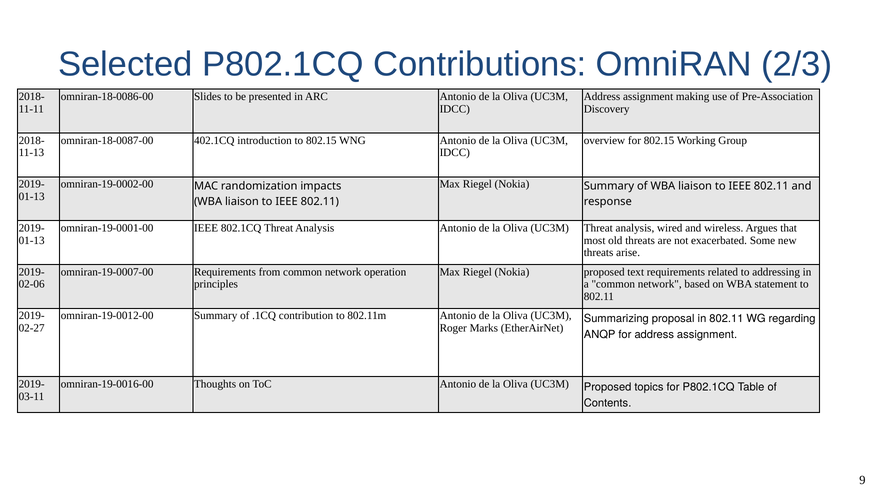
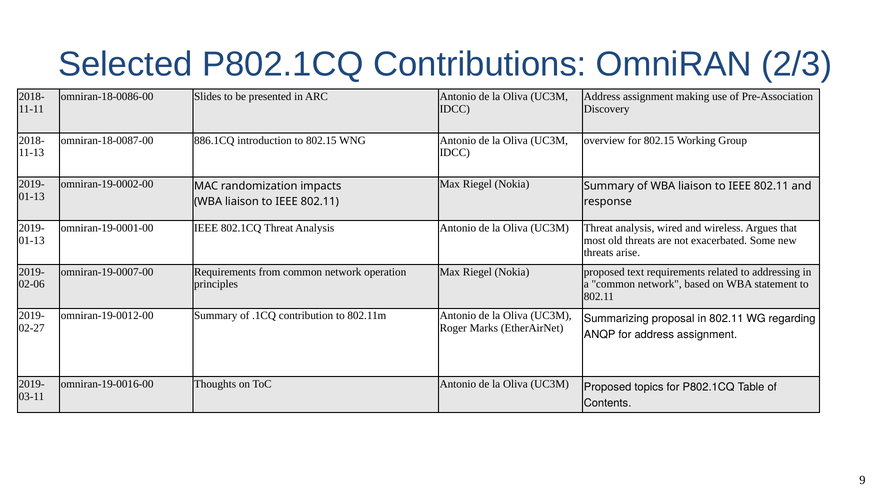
402.1CQ: 402.1CQ -> 886.1CQ
